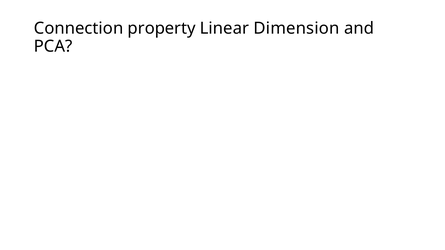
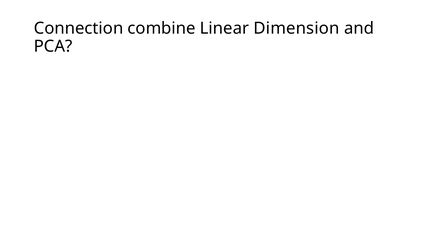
property: property -> combine
